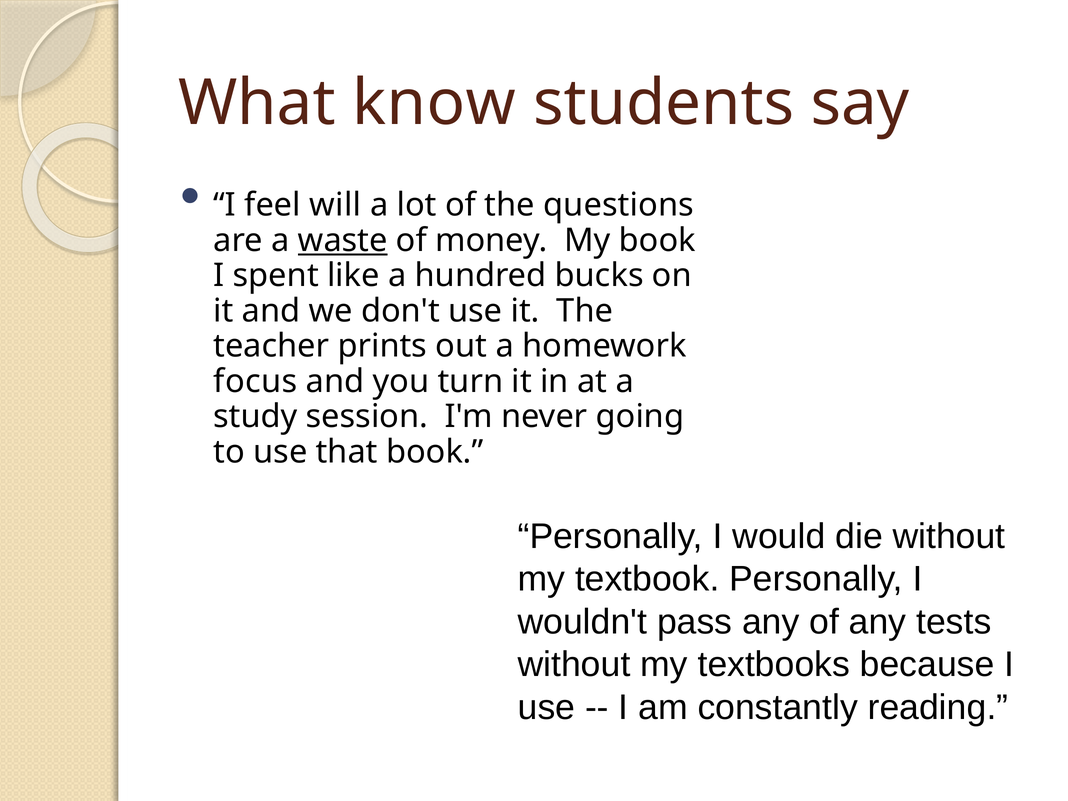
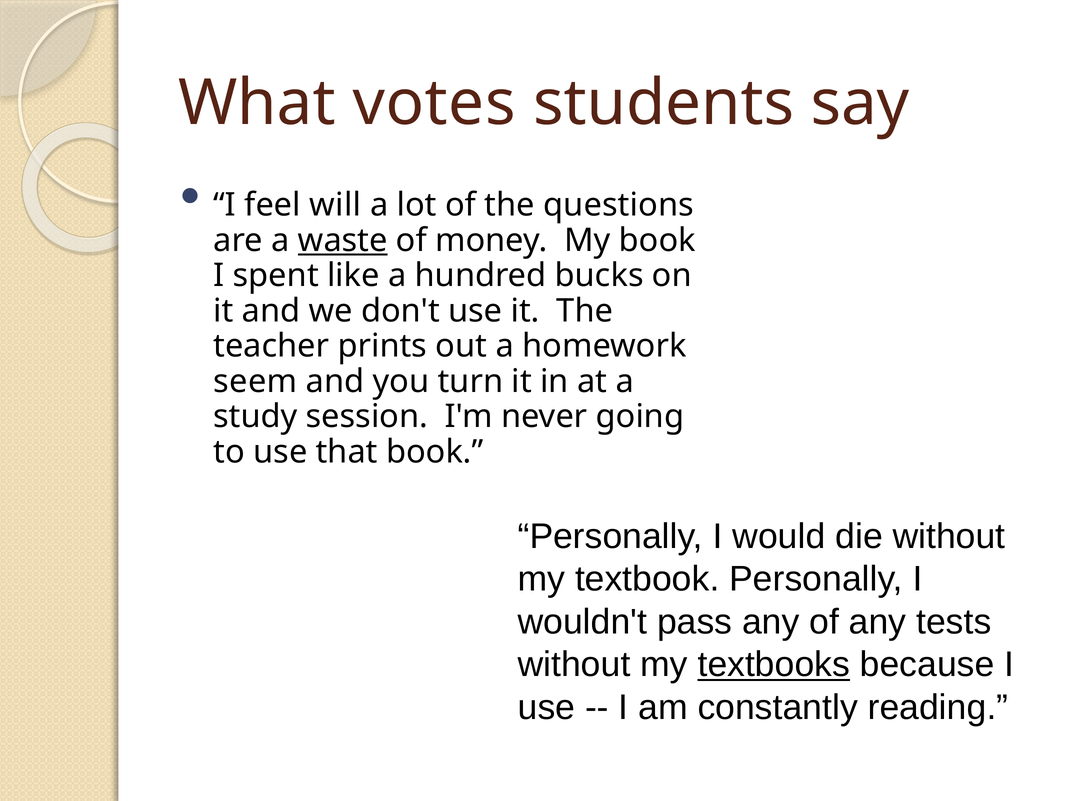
know: know -> votes
focus: focus -> seem
textbooks underline: none -> present
